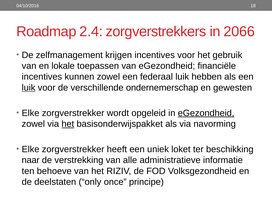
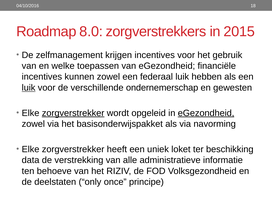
2.4: 2.4 -> 8.0
2066: 2066 -> 2015
lokale: lokale -> welke
zorgverstrekker at (73, 113) underline: none -> present
het at (68, 124) underline: present -> none
naar: naar -> data
